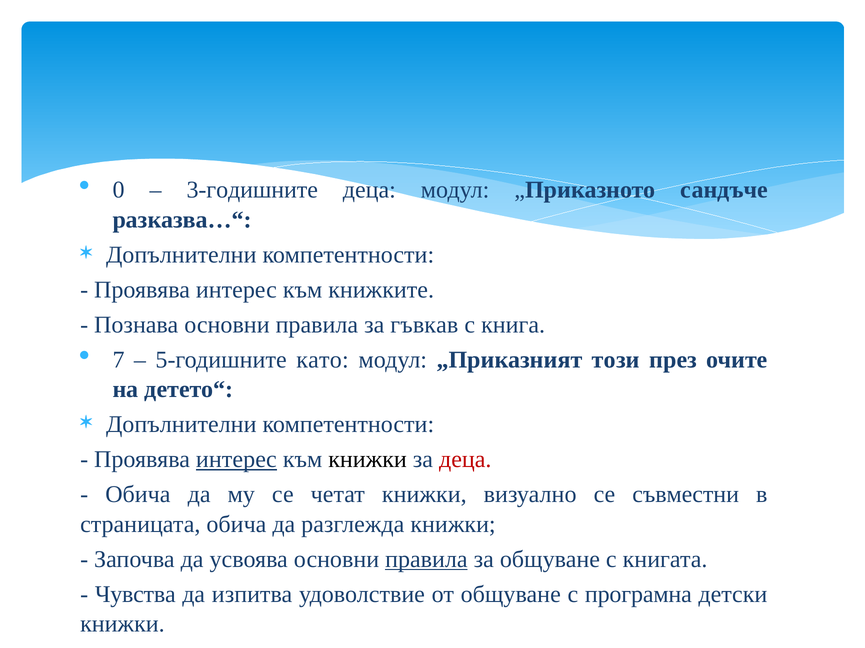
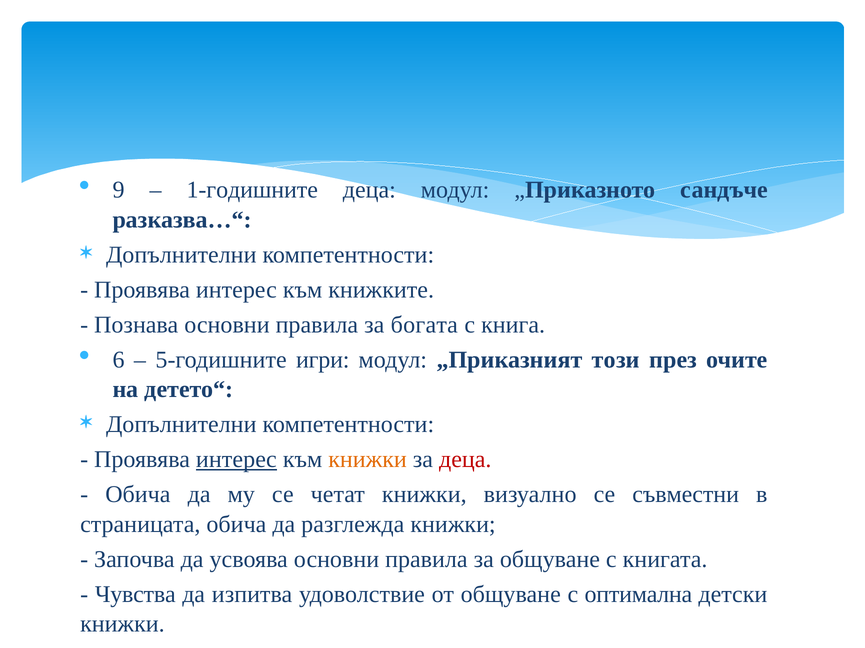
0: 0 -> 9
3-годишните: 3-годишните -> 1-годишните
гъвкав: гъвкав -> богата
7: 7 -> 6
като: като -> игри
книжки at (368, 460) colour: black -> orange
правила at (426, 560) underline: present -> none
програмна: програмна -> оптимална
